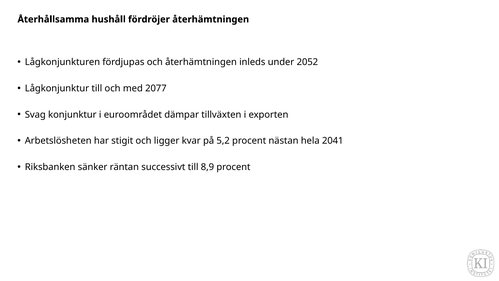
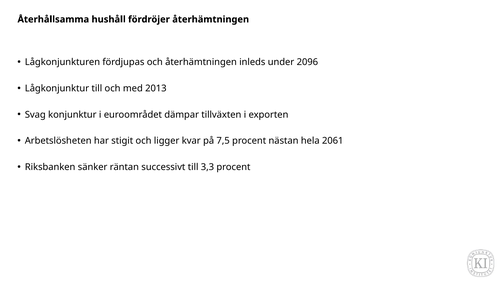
2052: 2052 -> 2096
2077: 2077 -> 2013
5,2: 5,2 -> 7,5
2041: 2041 -> 2061
8,9: 8,9 -> 3,3
